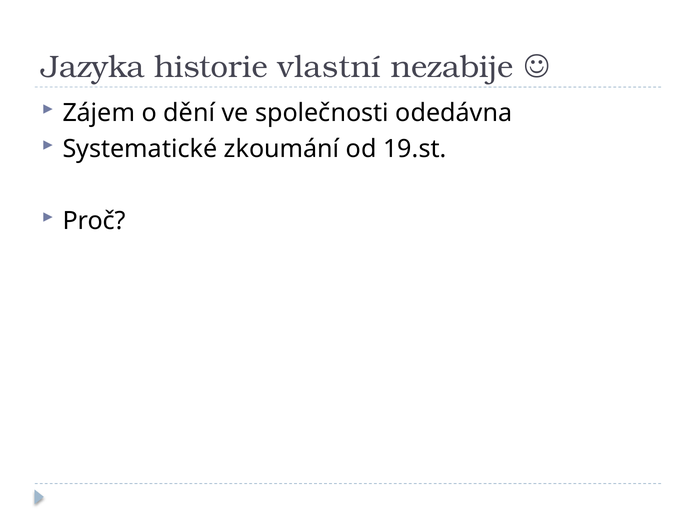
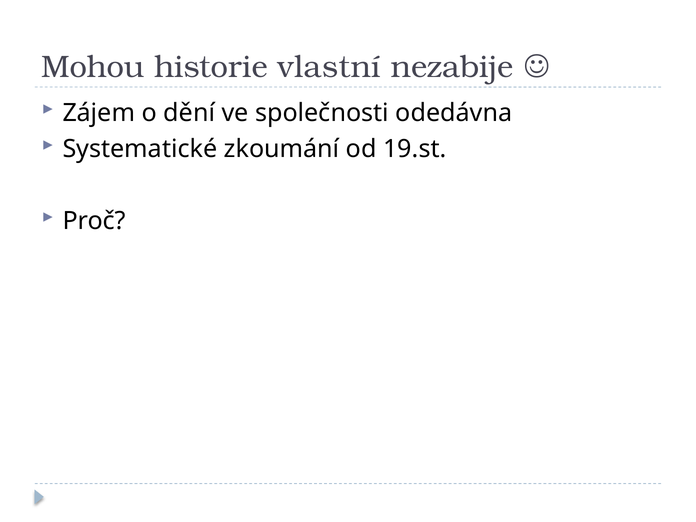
Jazyka: Jazyka -> Mohou
